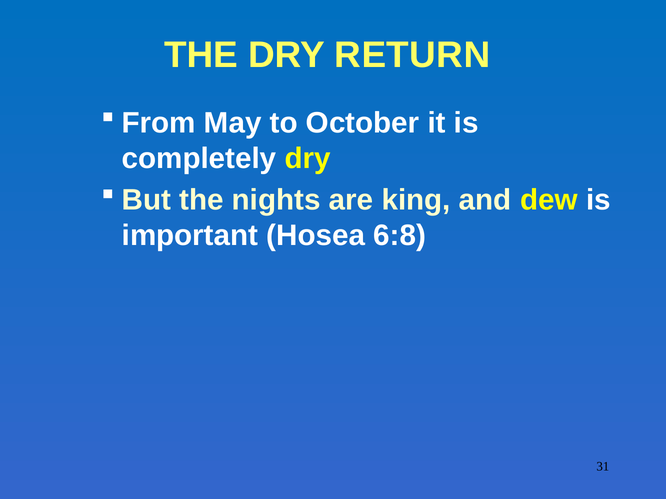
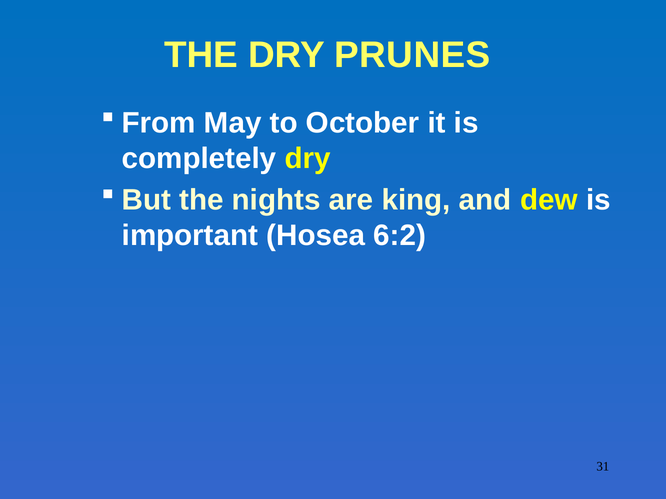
RETURN: RETURN -> PRUNES
6:8: 6:8 -> 6:2
